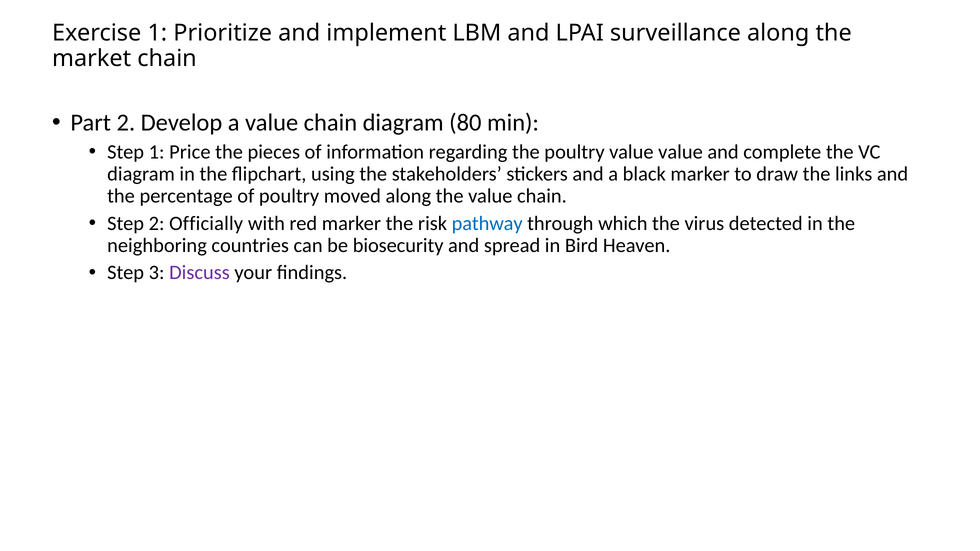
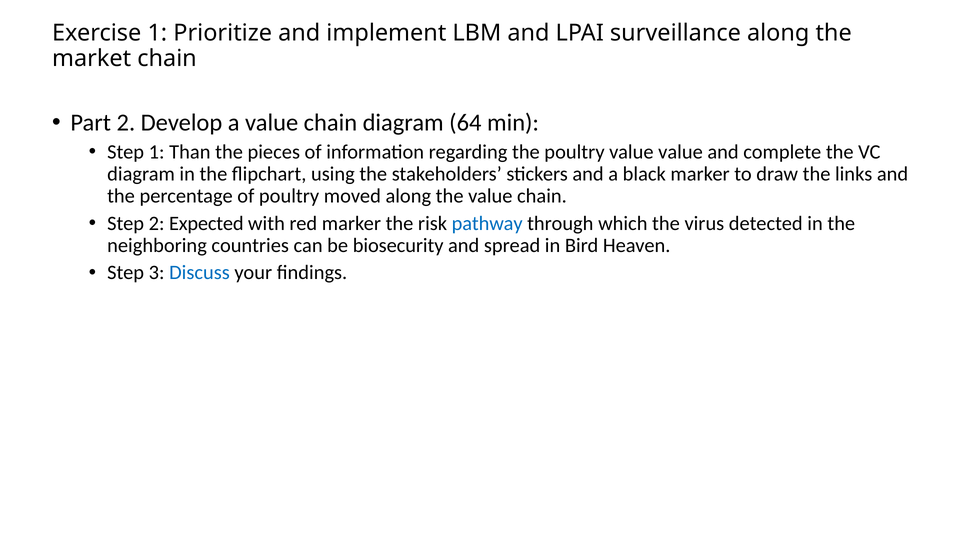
80: 80 -> 64
Price: Price -> Than
Officially: Officially -> Expected
Discuss colour: purple -> blue
